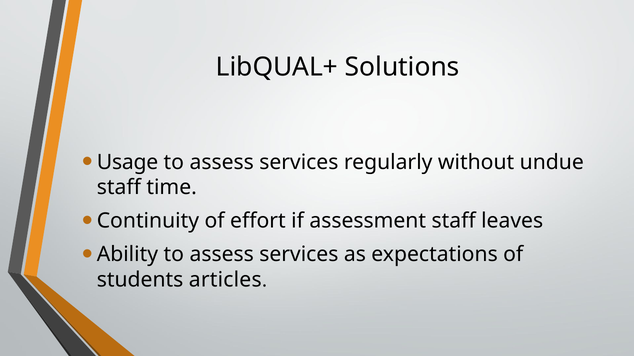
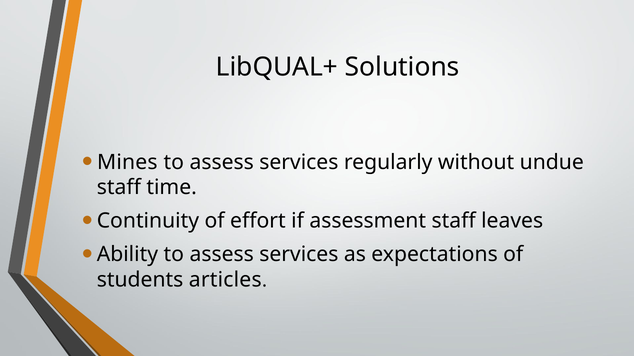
Usage: Usage -> Mines
